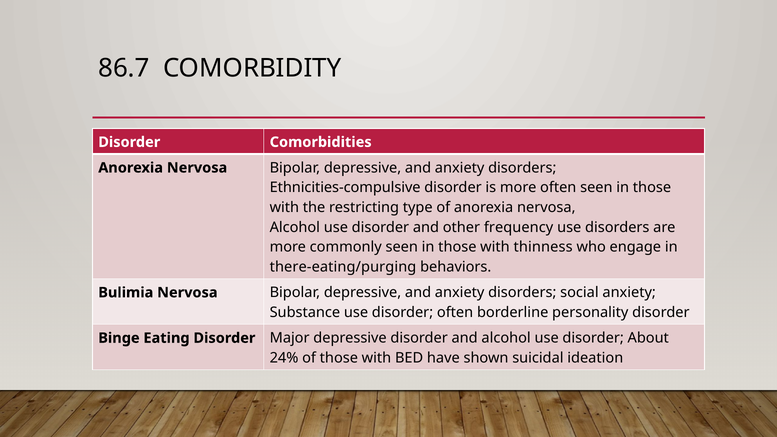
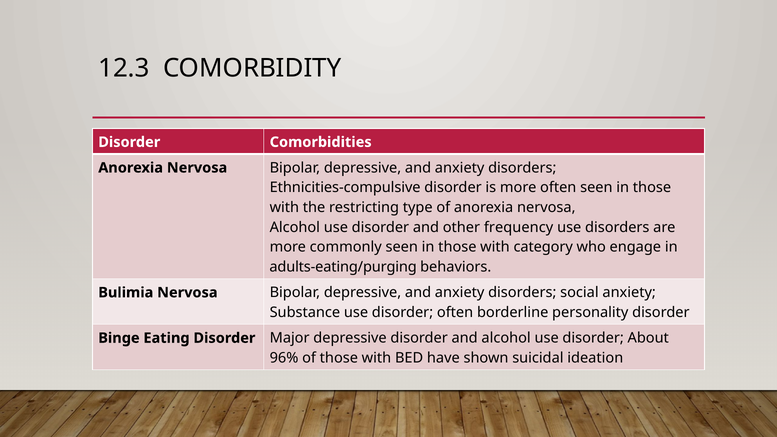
86.7: 86.7 -> 12.3
thinness: thinness -> category
there-eating/purging: there-eating/purging -> adults-eating/purging
24%: 24% -> 96%
